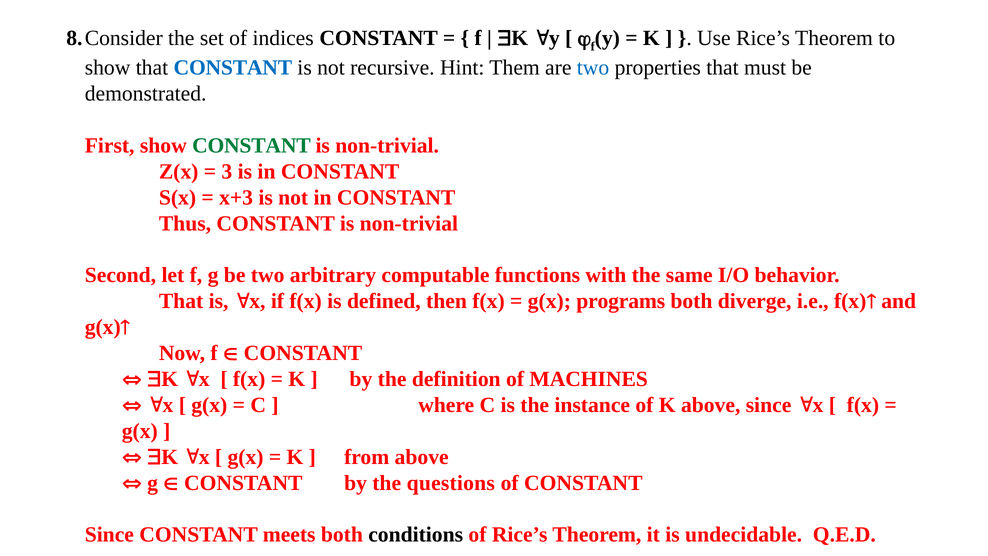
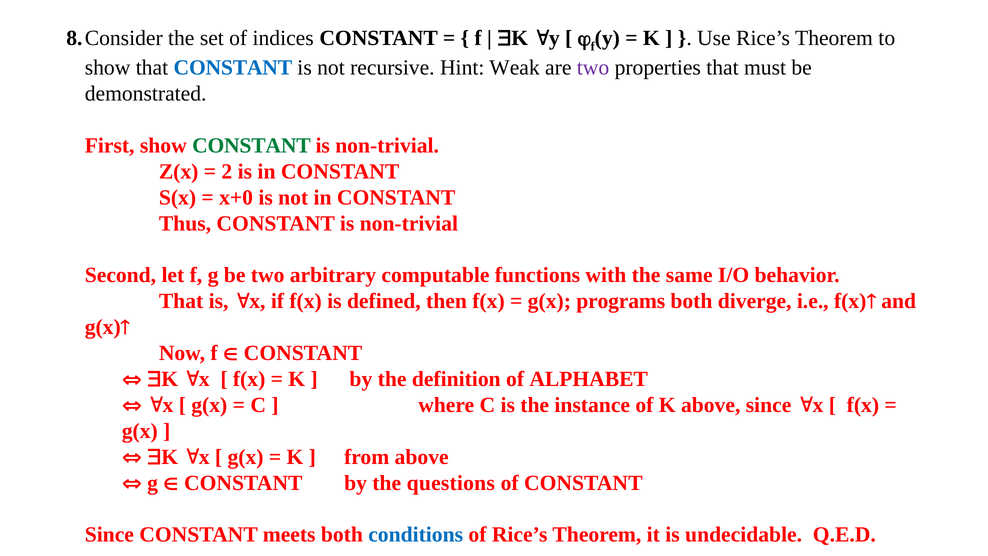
Them: Them -> Weak
two at (593, 68) colour: blue -> purple
3: 3 -> 2
x+3: x+3 -> x+0
MACHINES: MACHINES -> ALPHABET
conditions colour: black -> blue
